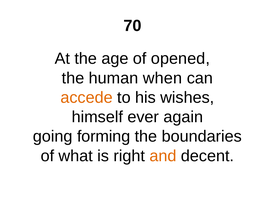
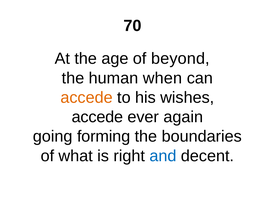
opened: opened -> beyond
himself at (97, 117): himself -> accede
and colour: orange -> blue
